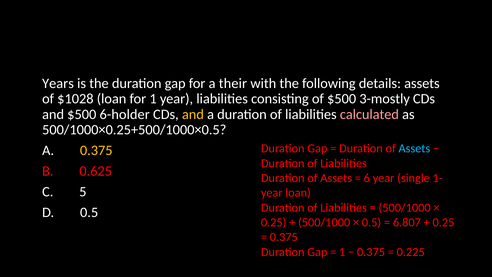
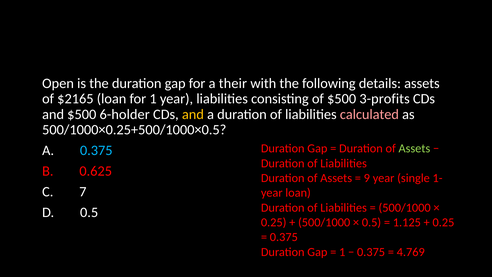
Years: Years -> Open
$1028: $1028 -> $2165
3-mostly: 3-mostly -> 3-profits
Assets at (414, 148) colour: light blue -> light green
0.375 at (96, 150) colour: yellow -> light blue
6: 6 -> 9
5: 5 -> 7
6.807: 6.807 -> 1.125
0.225: 0.225 -> 4.769
